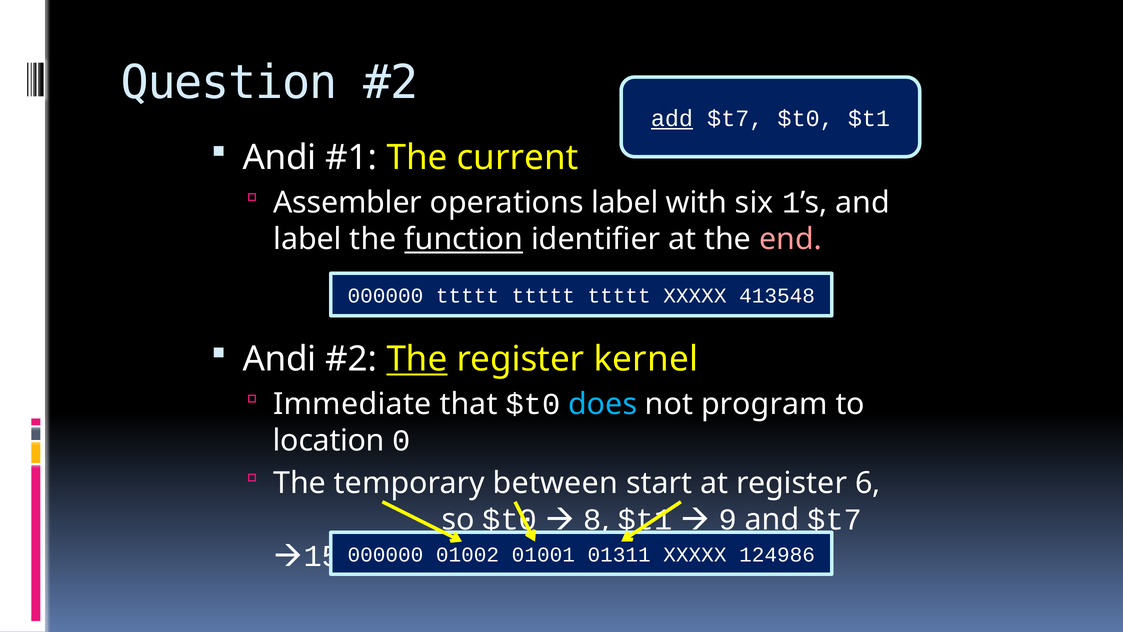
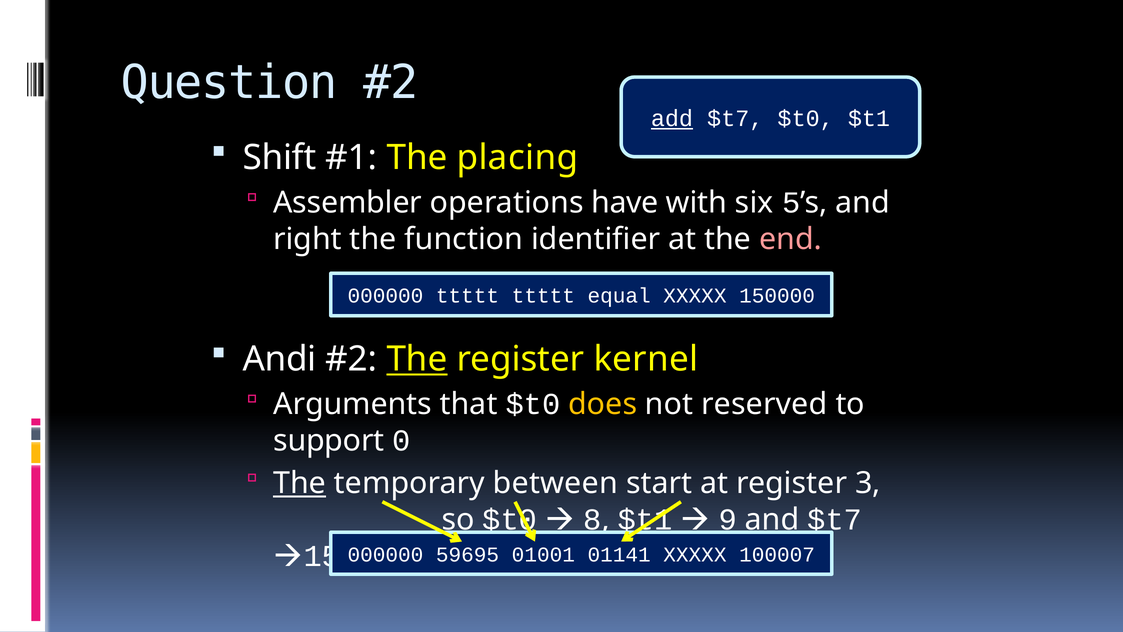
Andi at (280, 158): Andi -> Shift
current: current -> placing
operations label: label -> have
1: 1 -> 5
label at (307, 239): label -> right
function underline: present -> none
ttttt at (619, 296): ttttt -> equal
413548: 413548 -> 150000
Immediate: Immediate -> Arguments
does colour: light blue -> yellow
program: program -> reserved
location: location -> support
The at (300, 483) underline: none -> present
6: 6 -> 3
01002: 01002 -> 59695
01311: 01311 -> 01141
124986: 124986 -> 100007
